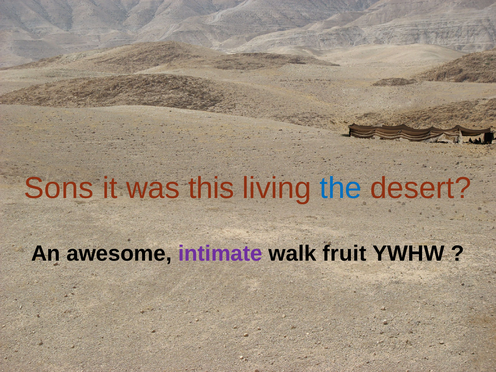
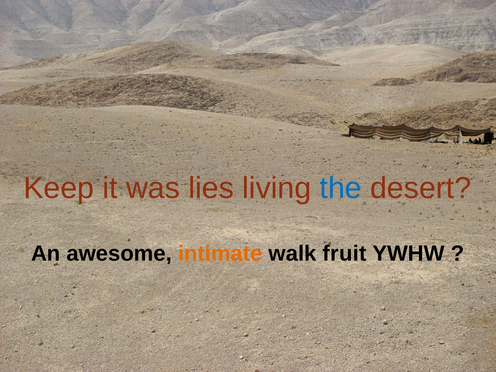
Sons: Sons -> Keep
this: this -> lies
intimate colour: purple -> orange
